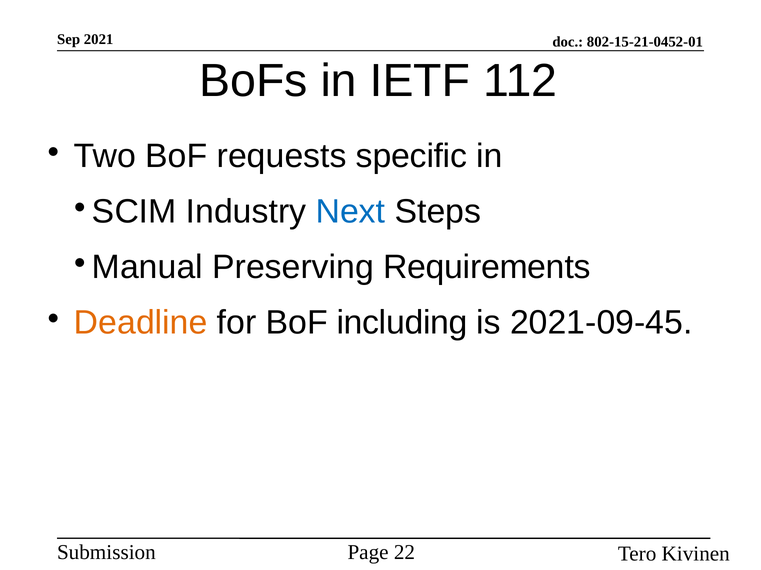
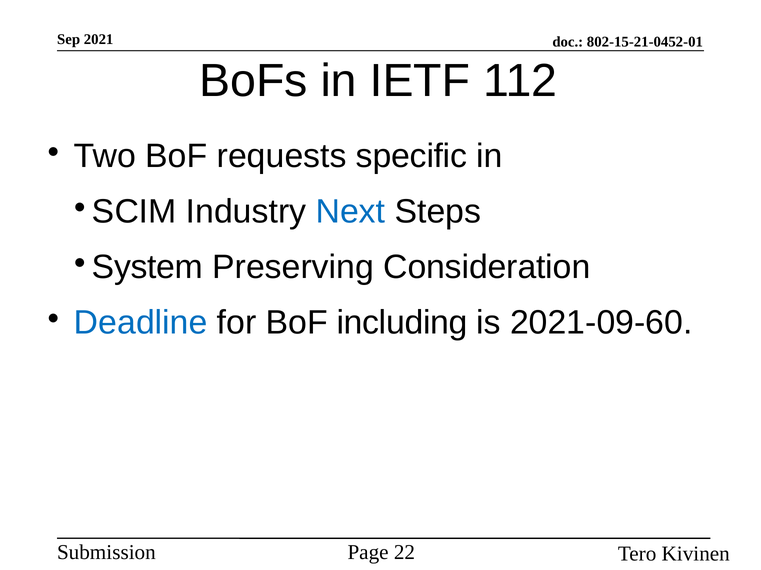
Manual: Manual -> System
Requirements: Requirements -> Consideration
Deadline colour: orange -> blue
2021-09-45: 2021-09-45 -> 2021-09-60
